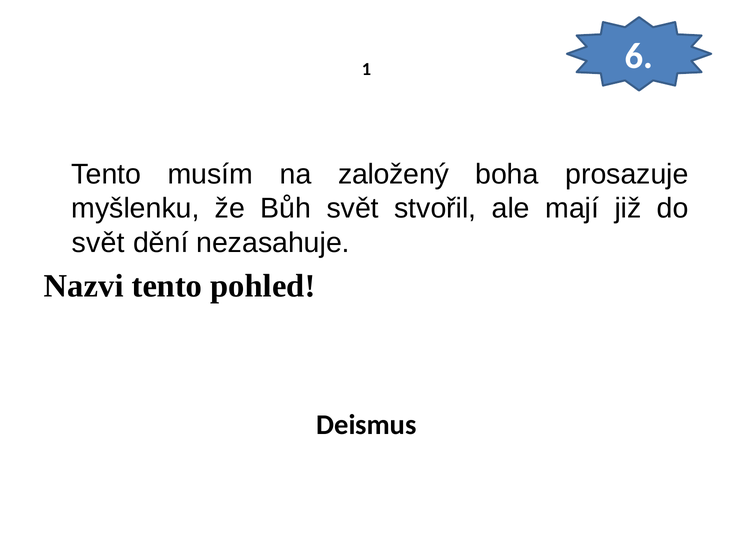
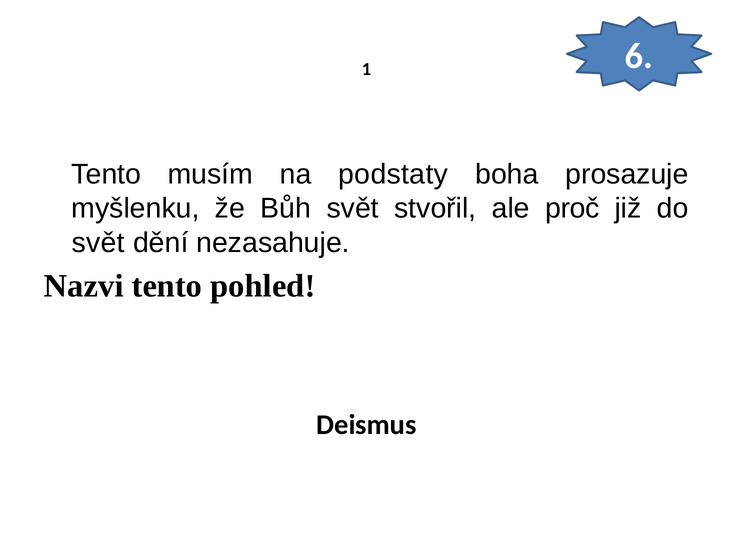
založený: založený -> podstaty
mají: mají -> proč
